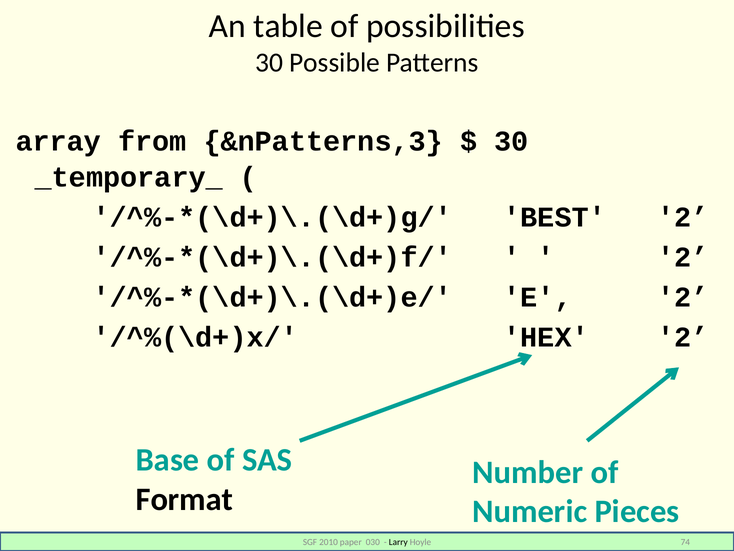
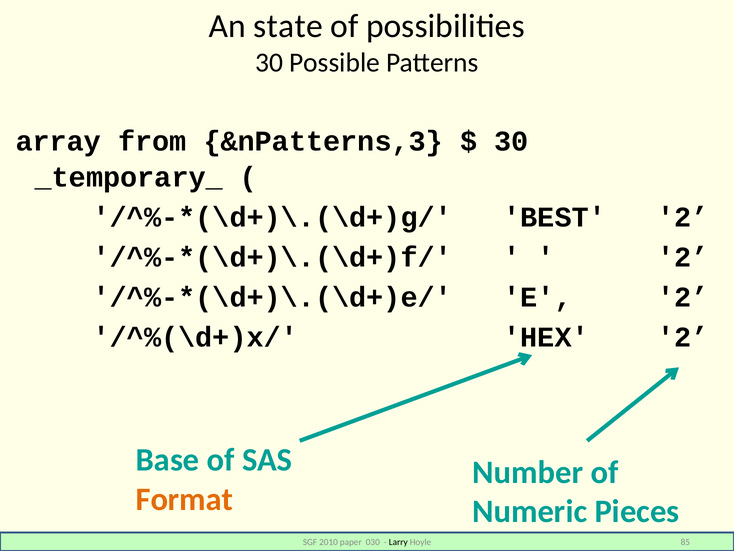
table: table -> state
Format colour: black -> orange
74: 74 -> 85
